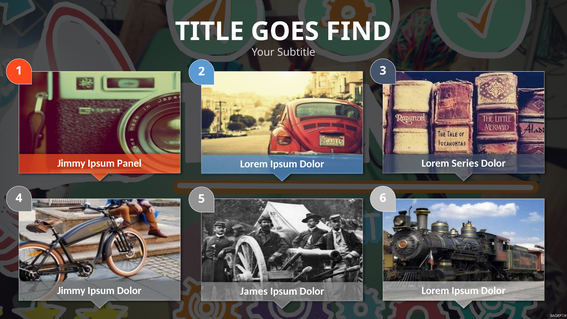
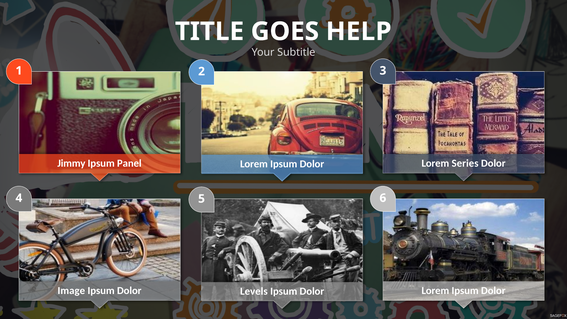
FIND: FIND -> HELP
Jimmy at (71, 290): Jimmy -> Image
James: James -> Levels
